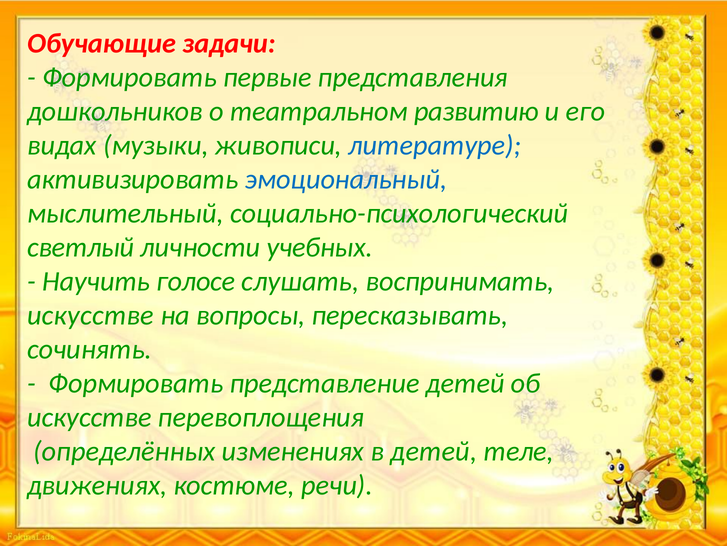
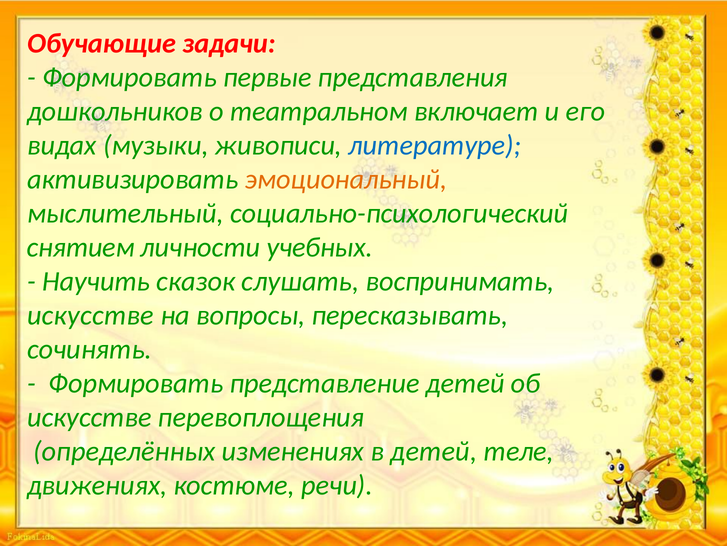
развитию: развитию -> включает
эмоциональный colour: blue -> orange
светлый: светлый -> снятием
голосе: голосе -> сказок
